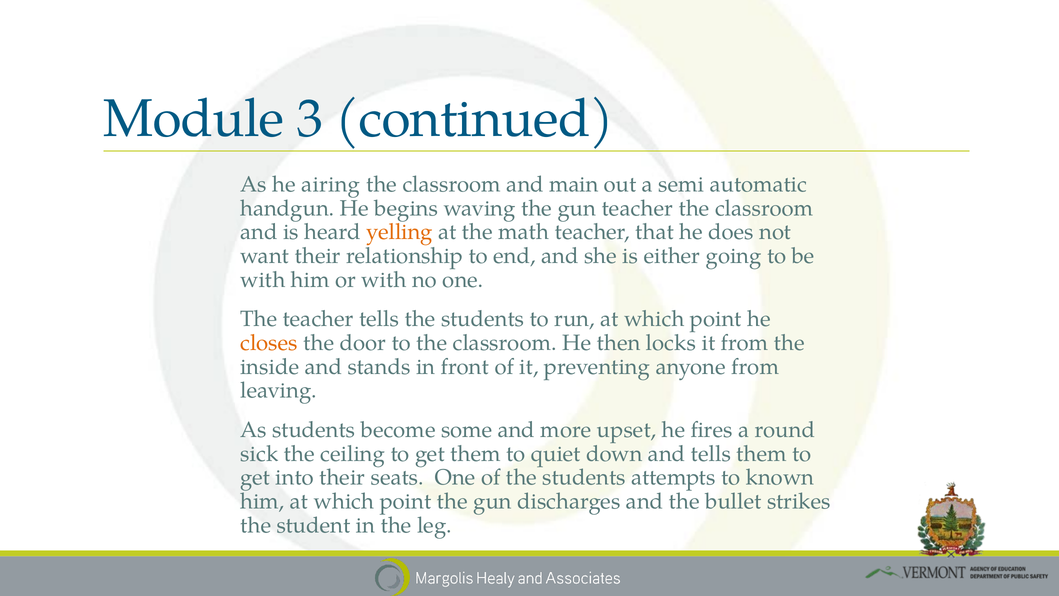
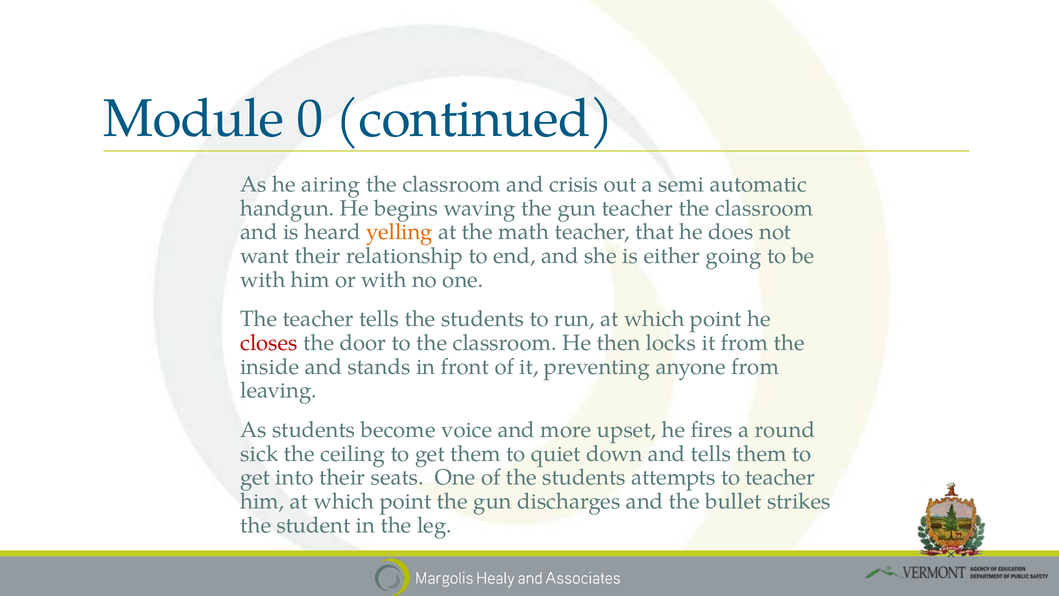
3: 3 -> 0
main: main -> crisis
closes colour: orange -> red
some: some -> voice
to known: known -> teacher
